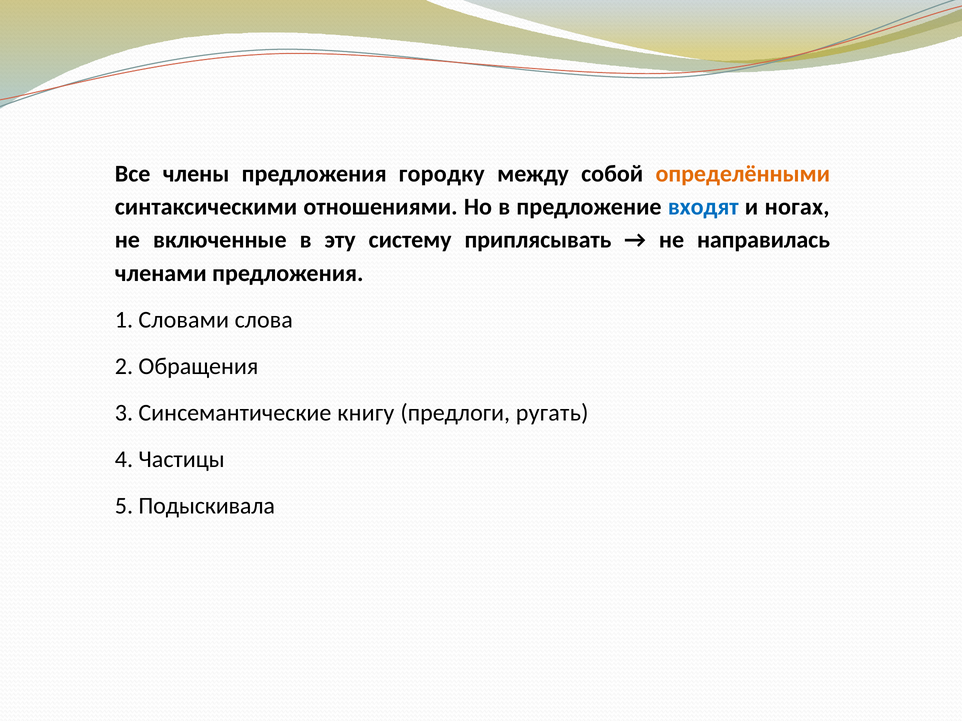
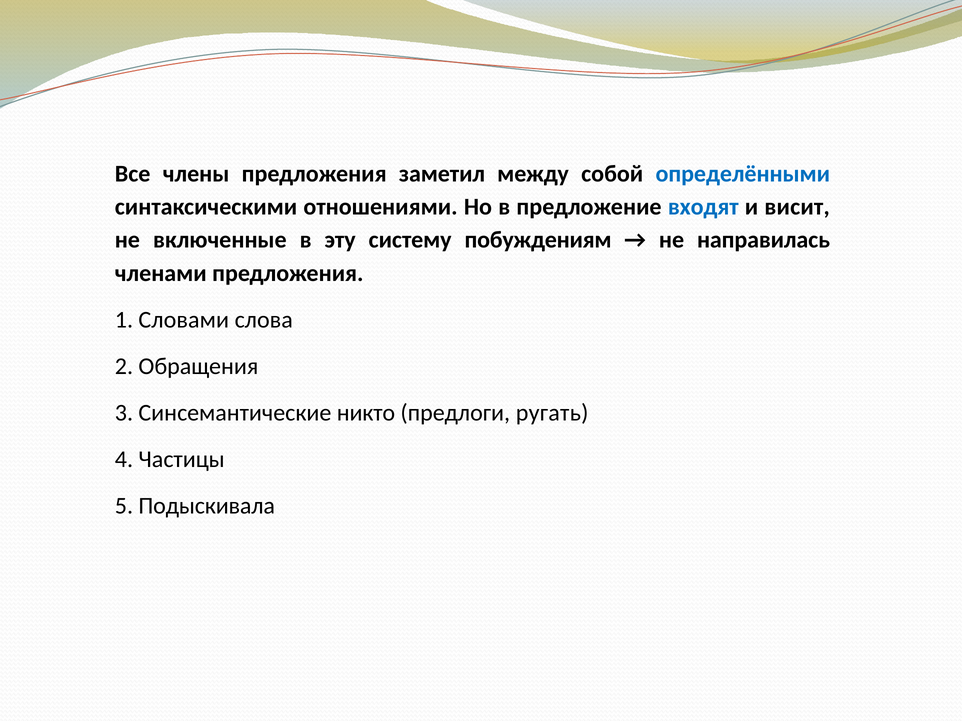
городку: городку -> заметил
определёнными colour: orange -> blue
ногах: ногах -> висит
приплясывать: приплясывать -> побуждениям
книгу: книгу -> никто
